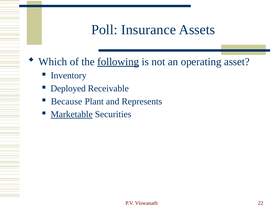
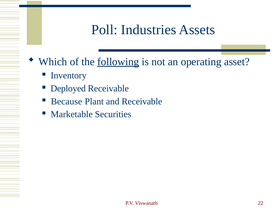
Insurance: Insurance -> Industries
and Represents: Represents -> Receivable
Marketable underline: present -> none
